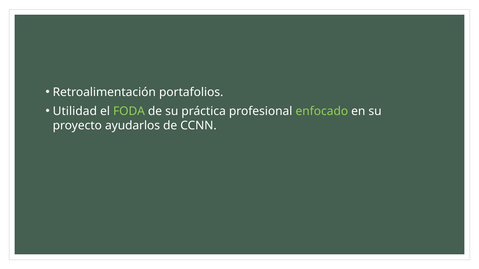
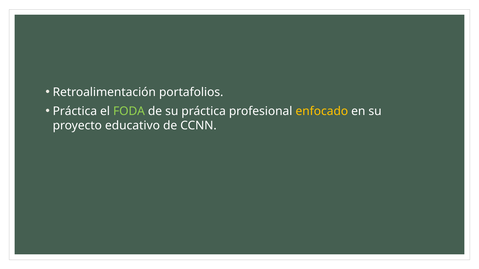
Utilidad at (75, 111): Utilidad -> Práctica
enfocado colour: light green -> yellow
ayudarlos: ayudarlos -> educativo
